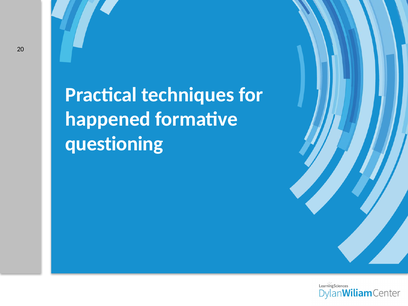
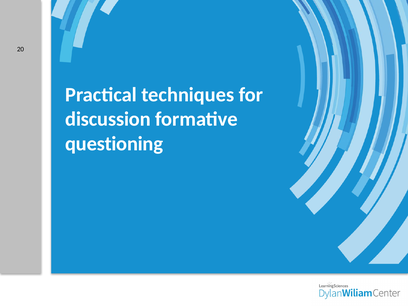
happened: happened -> discussion
